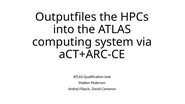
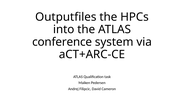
computing: computing -> conference
